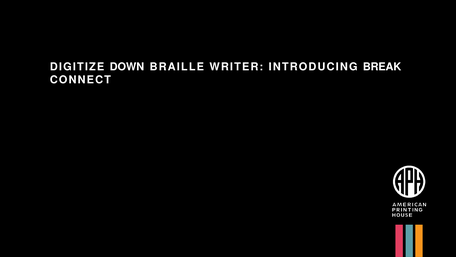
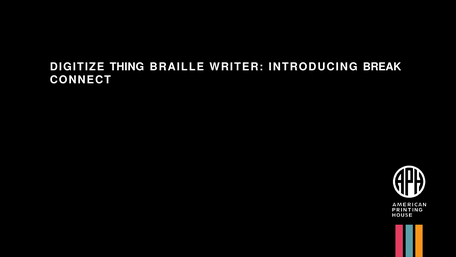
DOWN: DOWN -> THING
